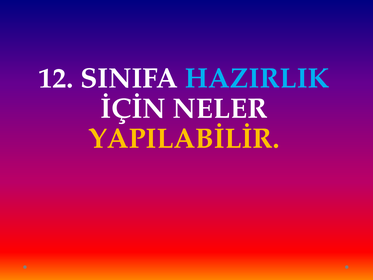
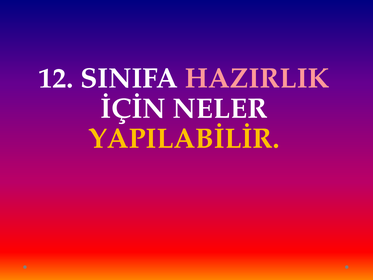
HAZIRLIK colour: light blue -> pink
